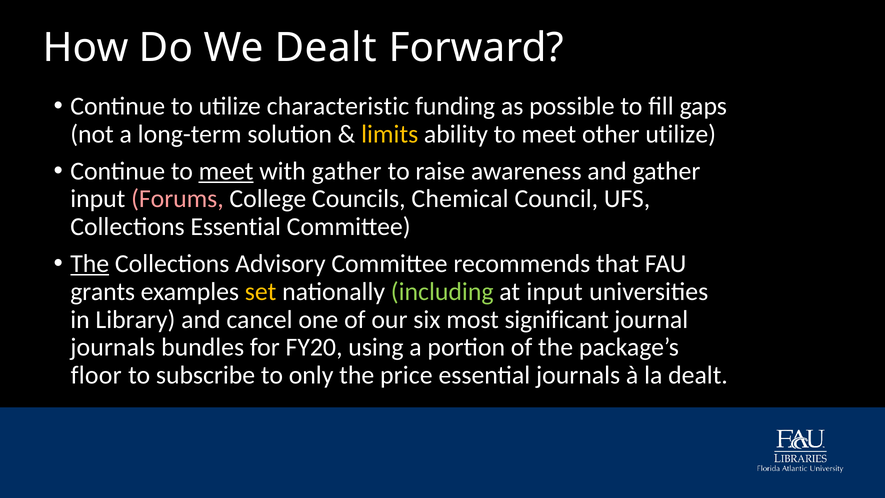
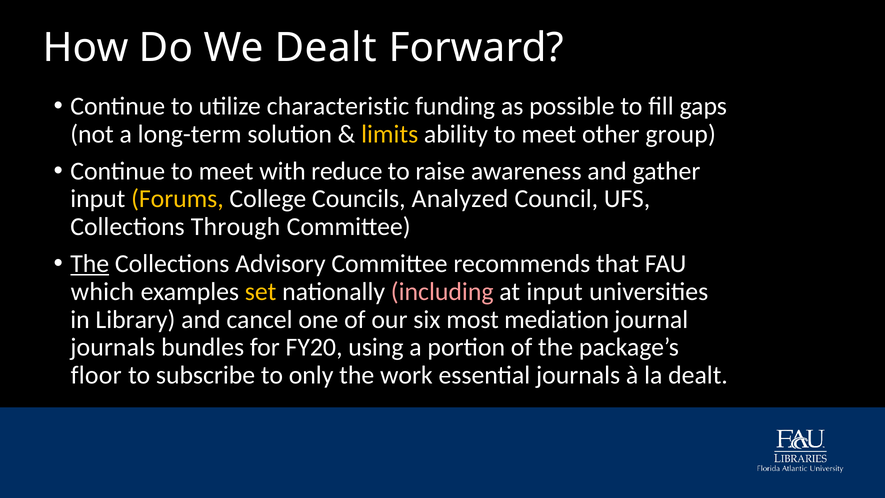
other utilize: utilize -> group
meet at (226, 171) underline: present -> none
with gather: gather -> reduce
Forums colour: pink -> yellow
Chemical: Chemical -> Analyzed
Collections Essential: Essential -> Through
grants: grants -> which
including colour: light green -> pink
significant: significant -> mediation
price: price -> work
